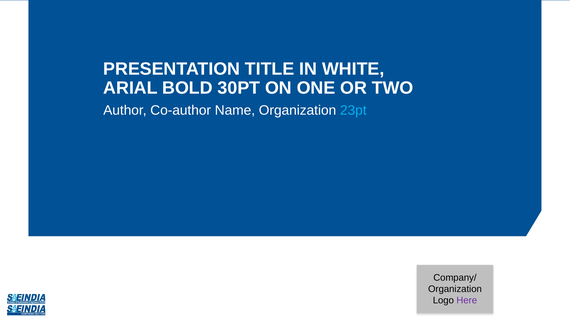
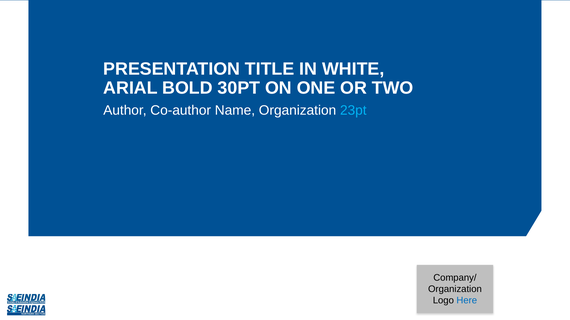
Here colour: purple -> blue
